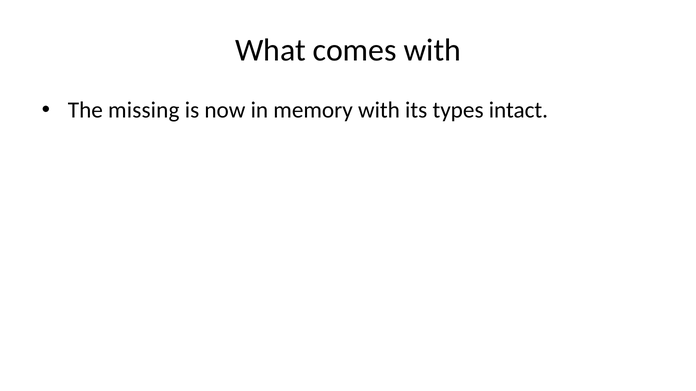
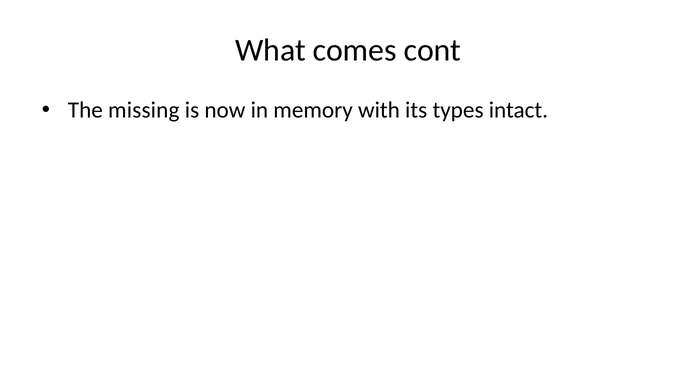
comes with: with -> cont
